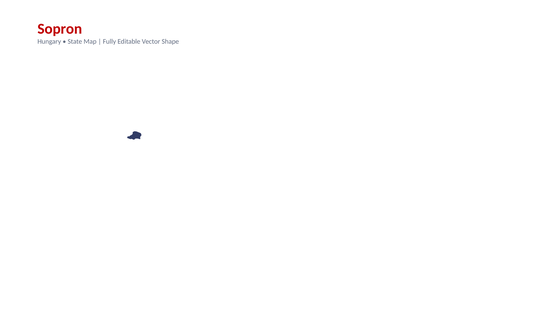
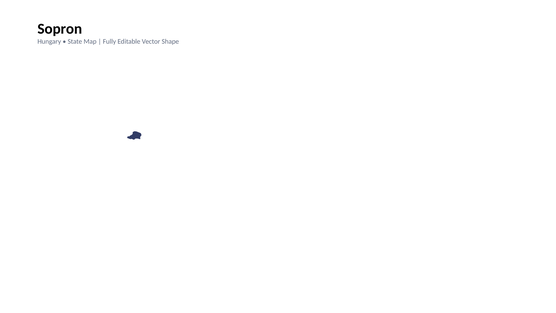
Sopron colour: red -> black
